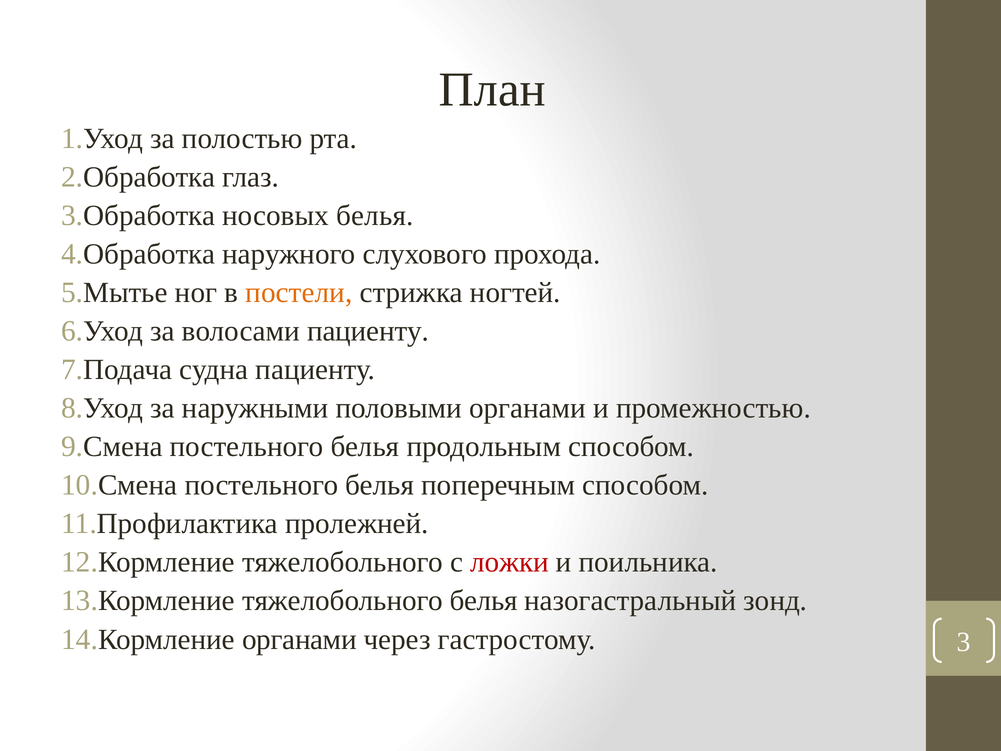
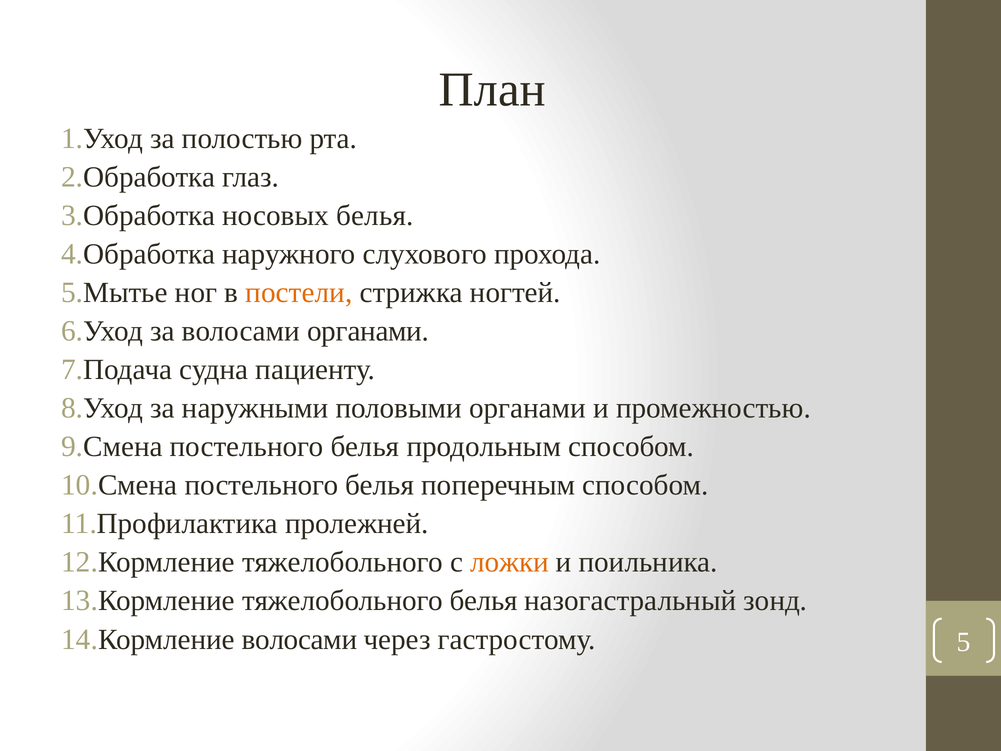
волосами пациенту: пациенту -> органами
ложки colour: red -> orange
органами at (299, 639): органами -> волосами
3: 3 -> 5
